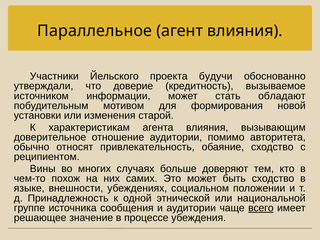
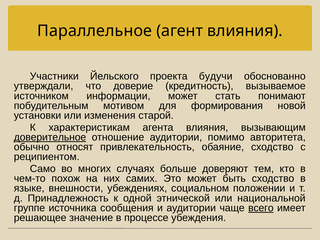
обладают: обладают -> понимают
доверительное underline: none -> present
Вины: Вины -> Само
